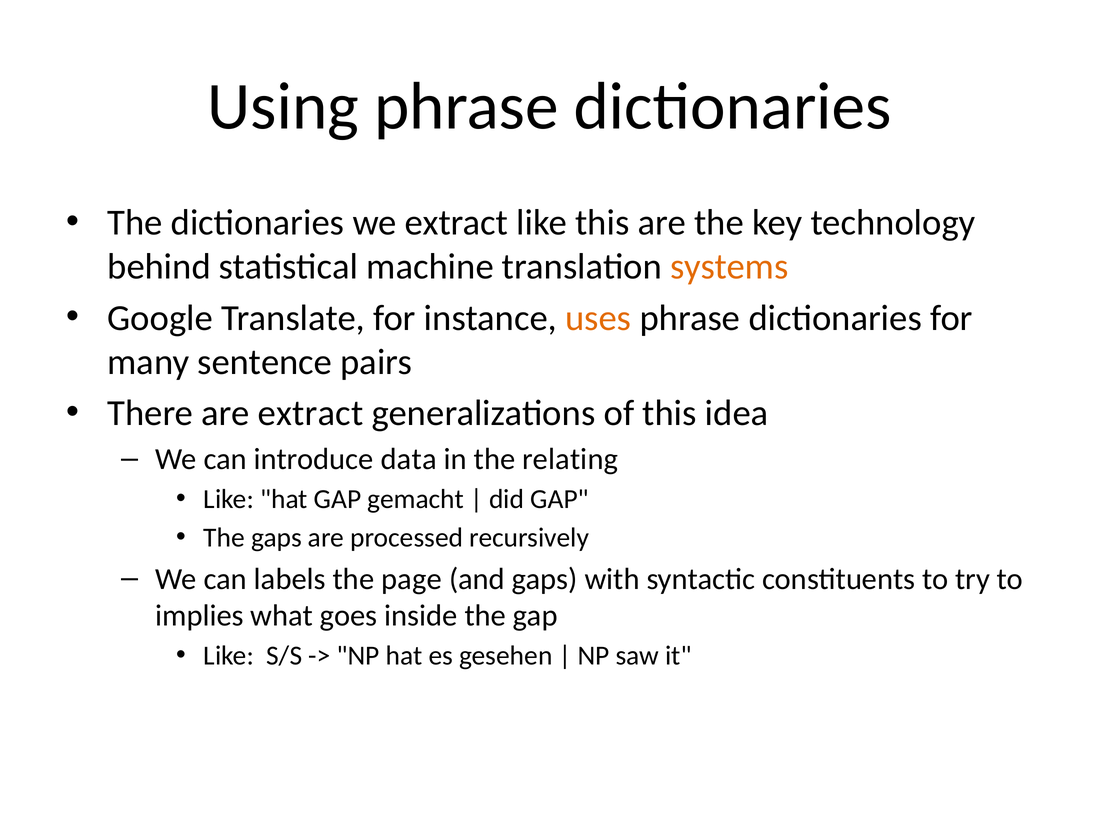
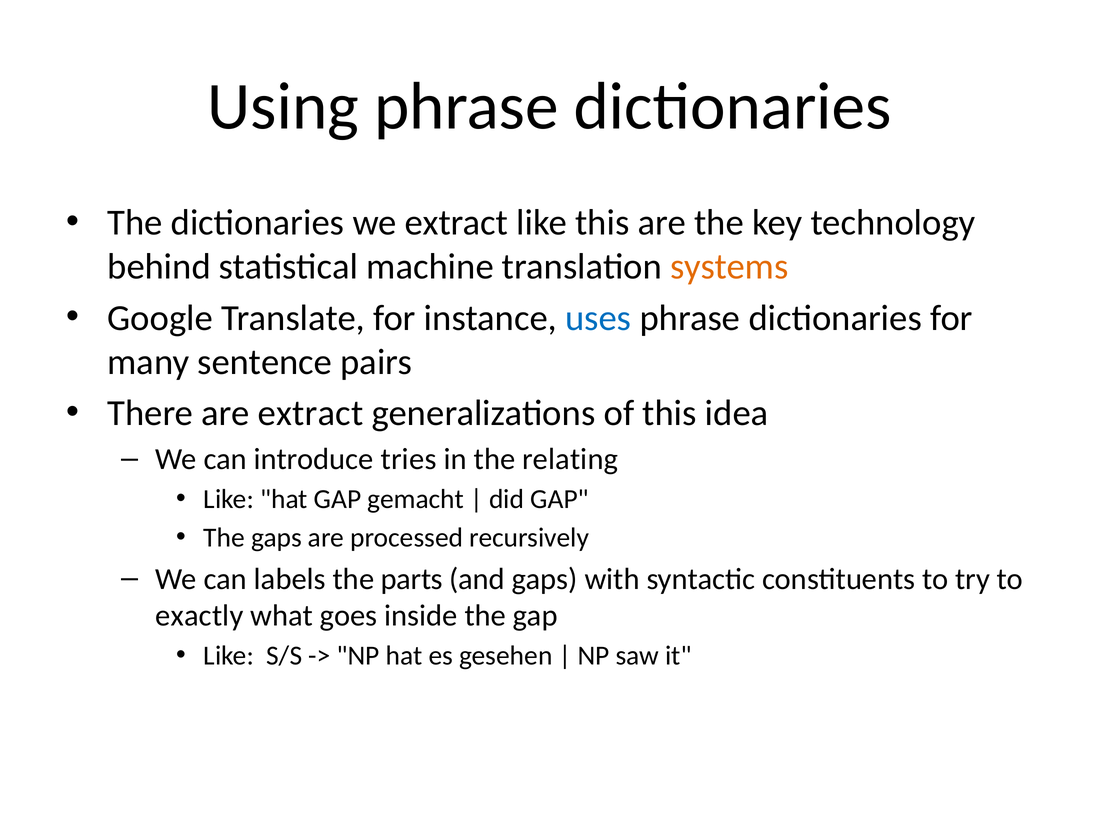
uses colour: orange -> blue
data: data -> tries
page: page -> parts
implies: implies -> exactly
